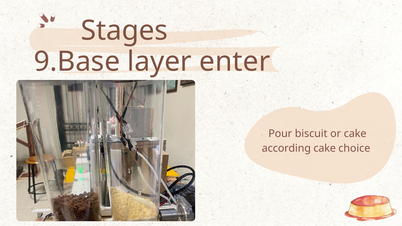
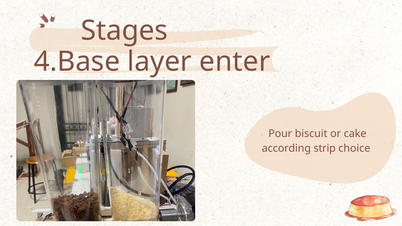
9.Base: 9.Base -> 4.Base
according cake: cake -> strip
